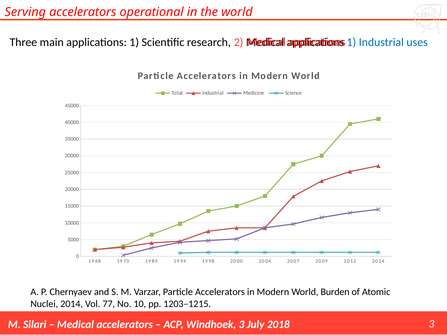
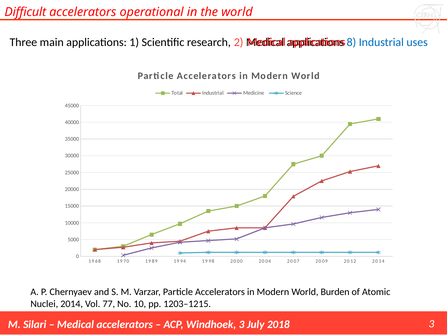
Serving: Serving -> Difficult
1 at (351, 42): 1 -> 8
